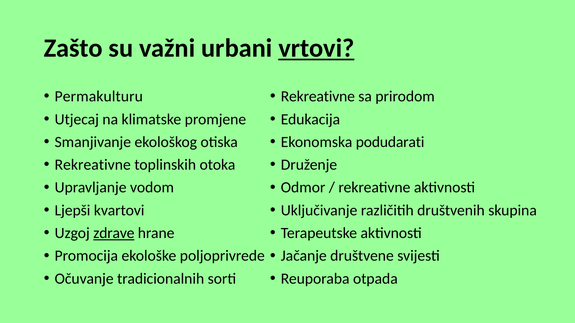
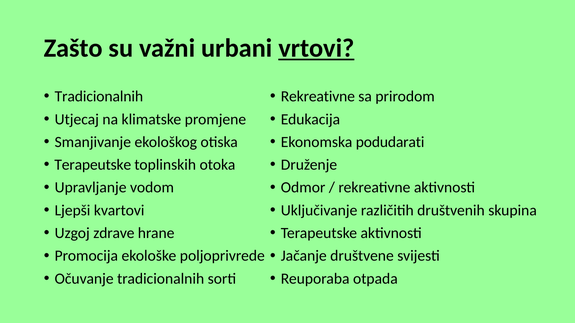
Permakulturu at (99, 97): Permakulturu -> Tradicionalnih
Rekreativne at (93, 165): Rekreativne -> Terapeutske
zdrave underline: present -> none
